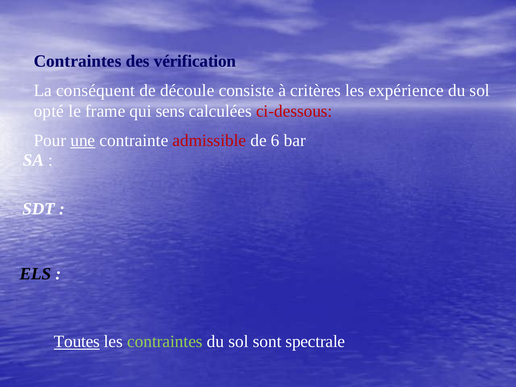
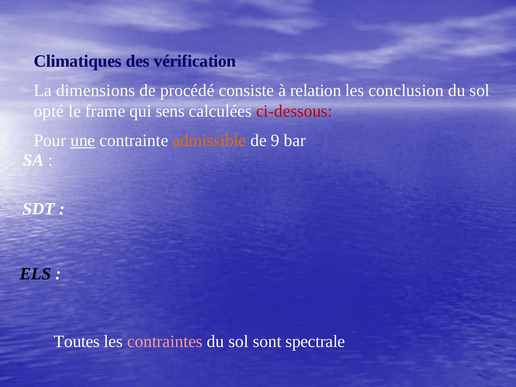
Contraintes at (78, 61): Contraintes -> Climatiques
conséquent: conséquent -> dimensions
découle: découle -> procédé
critères: critères -> relation
expérience: expérience -> conclusion
admissible colour: red -> orange
6: 6 -> 9
Toutes underline: present -> none
contraintes at (165, 342) colour: light green -> pink
